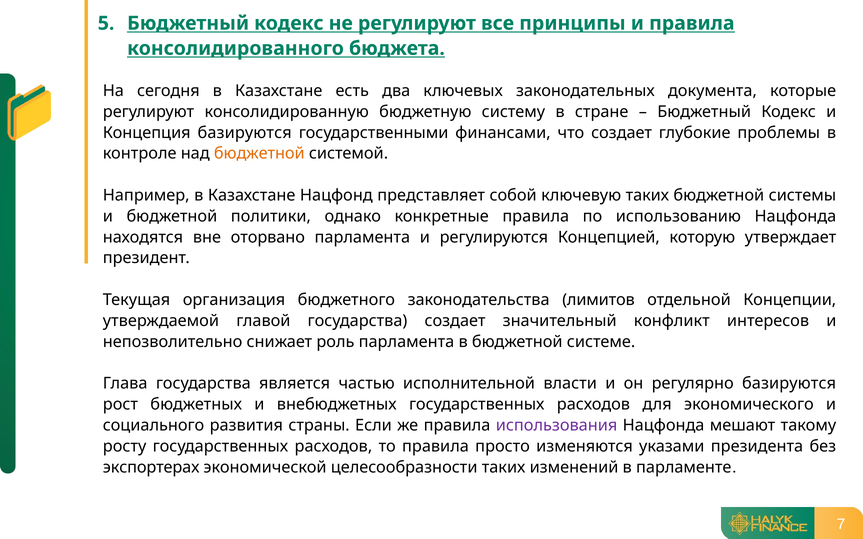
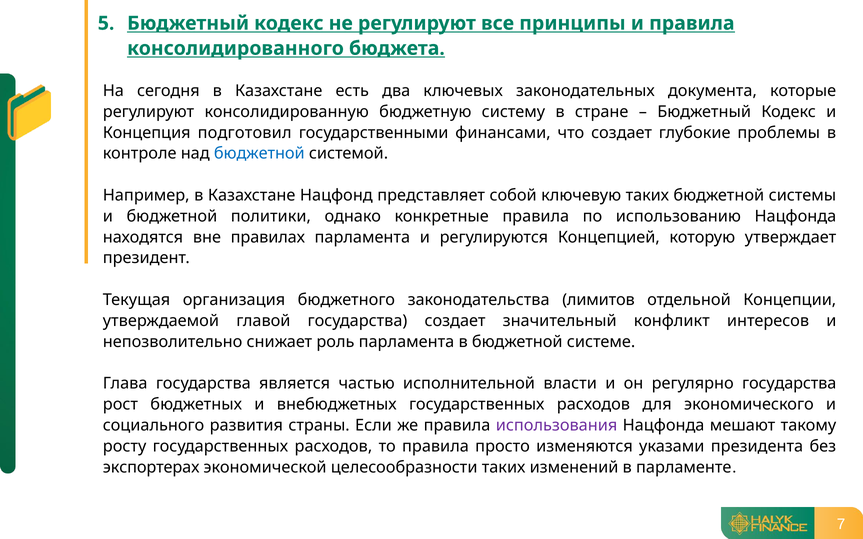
Концепция базируются: базируются -> подготовил
бюджетной at (259, 154) colour: orange -> blue
оторвано: оторвано -> правилах
регулярно базируются: базируются -> государства
